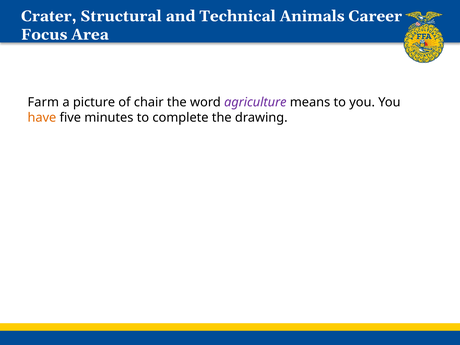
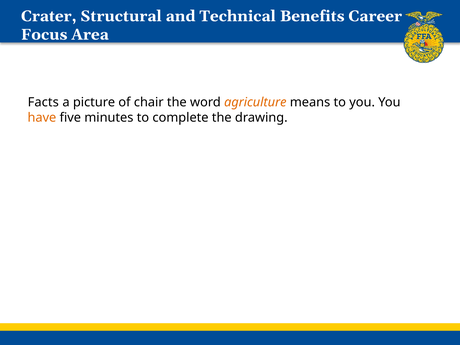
Animals: Animals -> Benefits
Farm: Farm -> Facts
agriculture colour: purple -> orange
